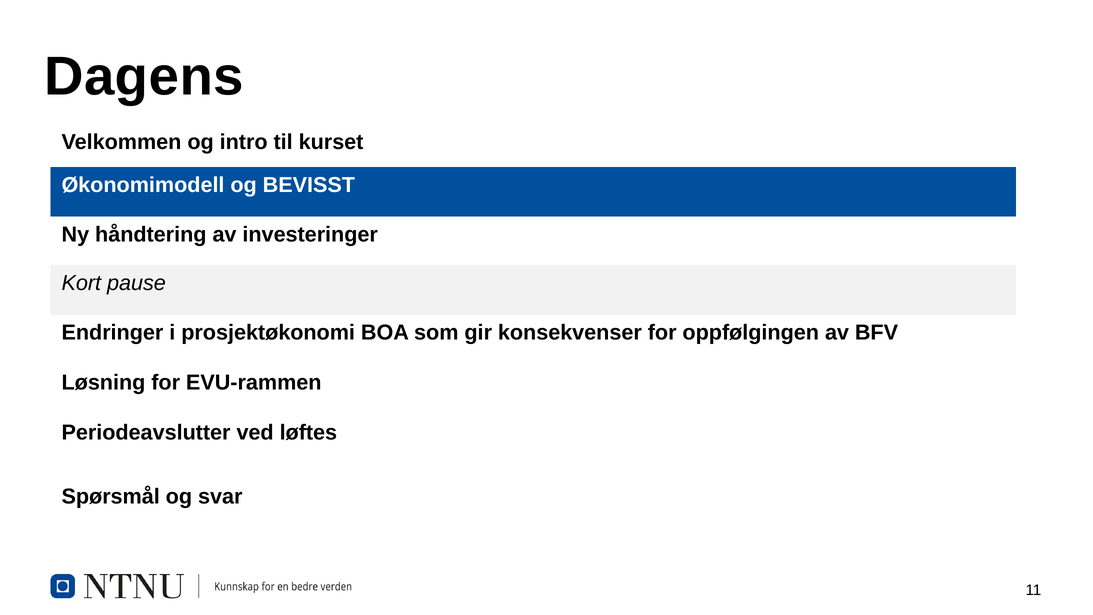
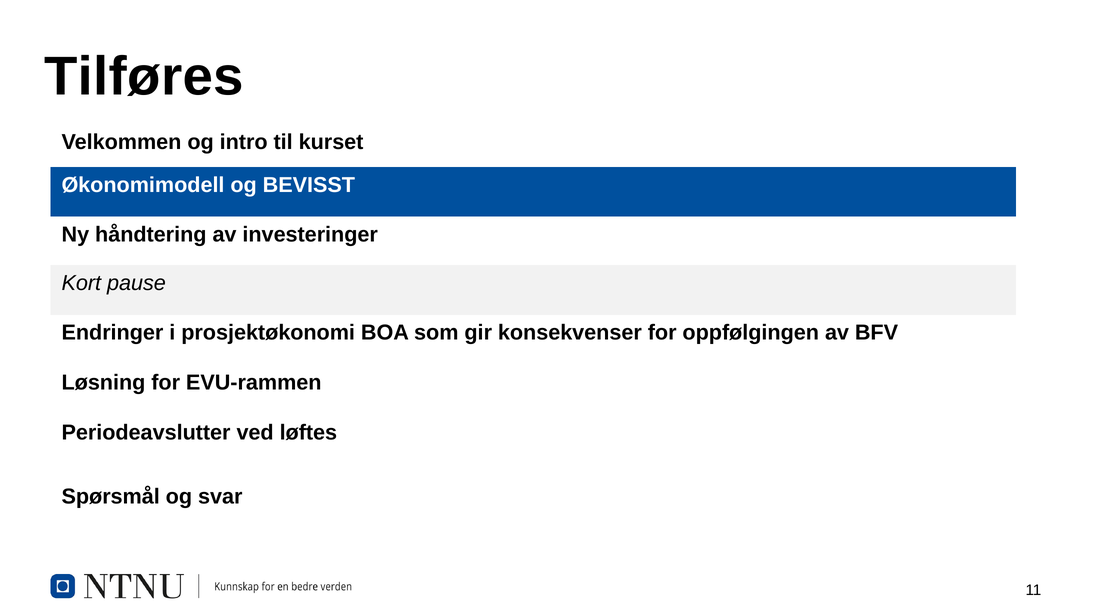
Dagens: Dagens -> Tilføres
